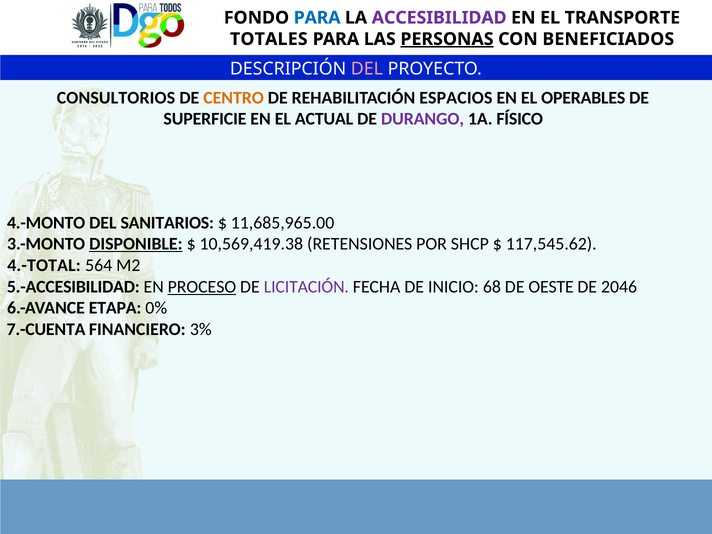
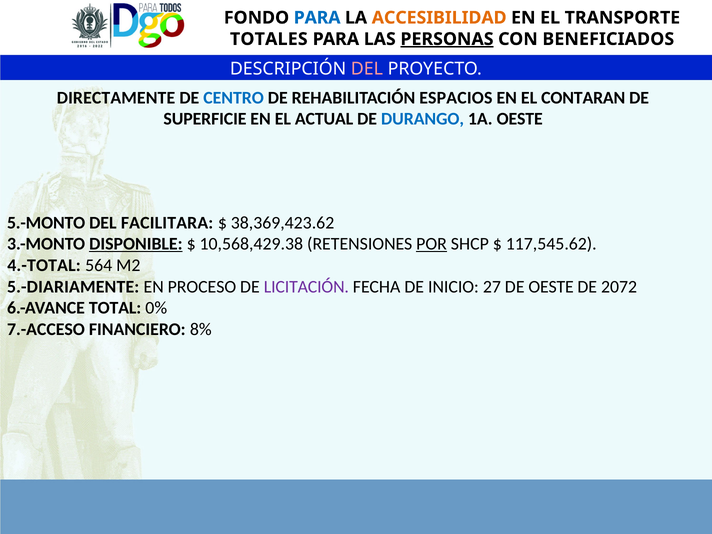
ACCESIBILIDAD colour: purple -> orange
CONSULTORIOS: CONSULTORIOS -> DIRECTAMENTE
CENTRO colour: orange -> blue
OPERABLES: OPERABLES -> CONTARAN
DURANGO colour: purple -> blue
1A FÍSICO: FÍSICO -> OESTE
4.-MONTO: 4.-MONTO -> 5.-MONTO
SANITARIOS: SANITARIOS -> FACILITARA
11,685,965.00: 11,685,965.00 -> 38,369,423.62
10,569,419.38: 10,569,419.38 -> 10,568,429.38
POR underline: none -> present
5.-ACCESIBILIDAD: 5.-ACCESIBILIDAD -> 5.-DIARIAMENTE
PROCESO underline: present -> none
68: 68 -> 27
2046: 2046 -> 2072
ETAPA: ETAPA -> TOTAL
7.-CUENTA: 7.-CUENTA -> 7.-ACCESO
3%: 3% -> 8%
